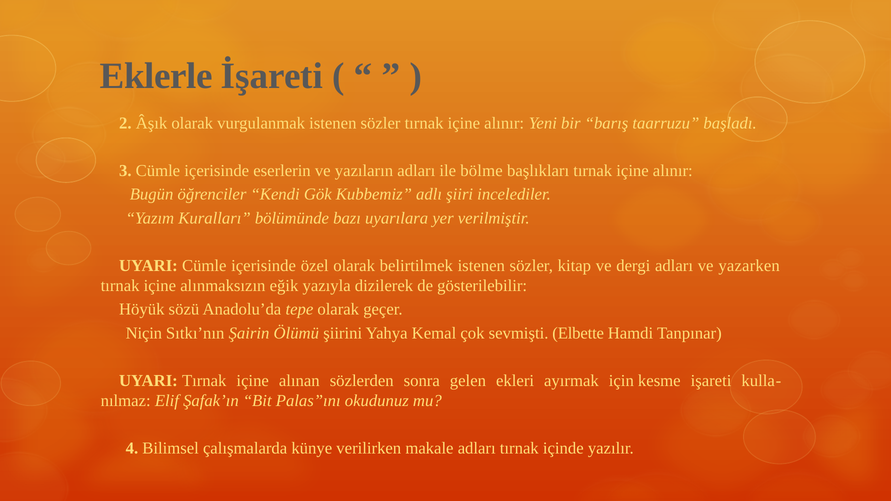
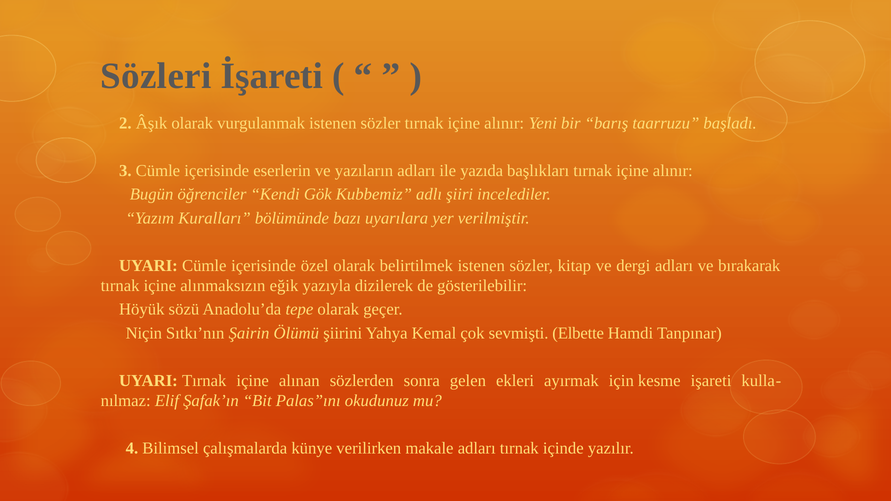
Eklerle: Eklerle -> Sözleri
bölme: bölme -> yazıda
yazarken: yazarken -> bırakarak
